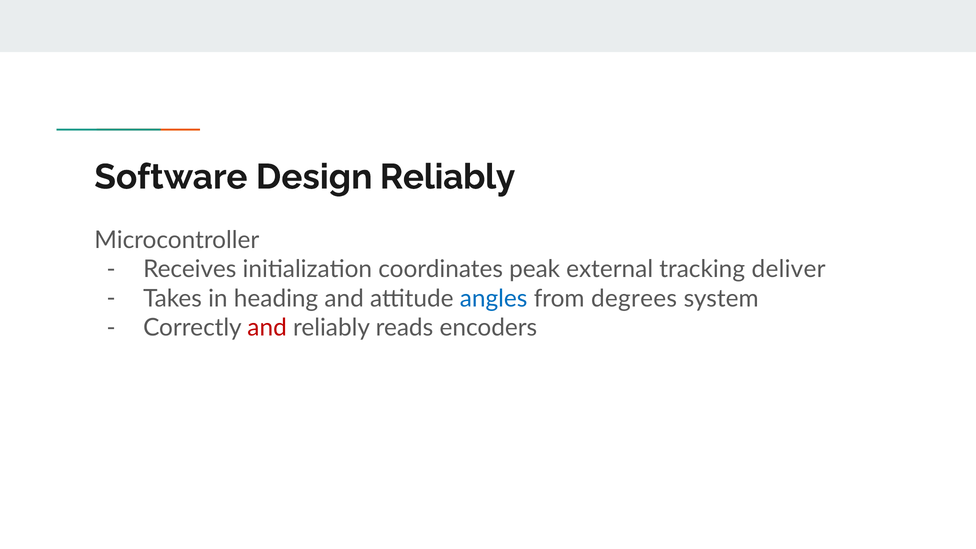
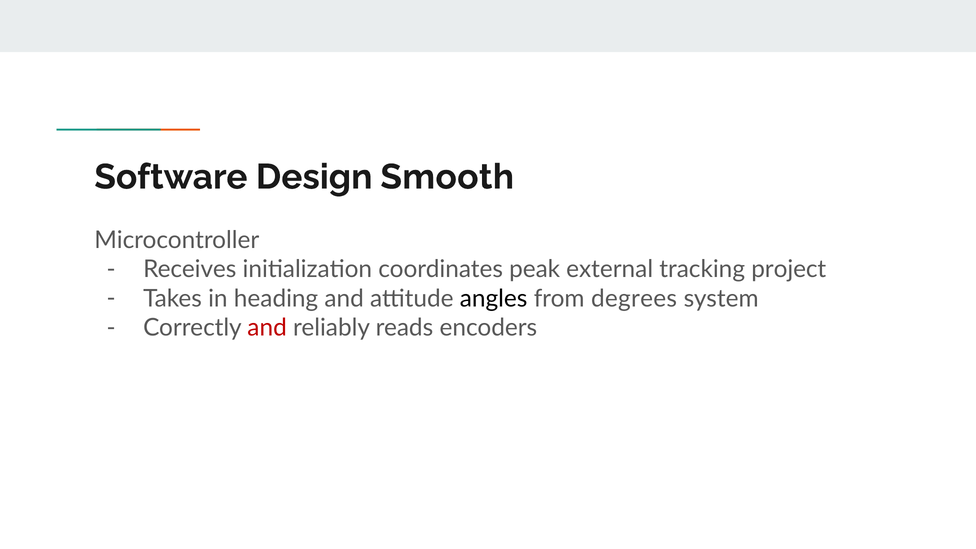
Design Reliably: Reliably -> Smooth
deliver: deliver -> project
angles colour: blue -> black
